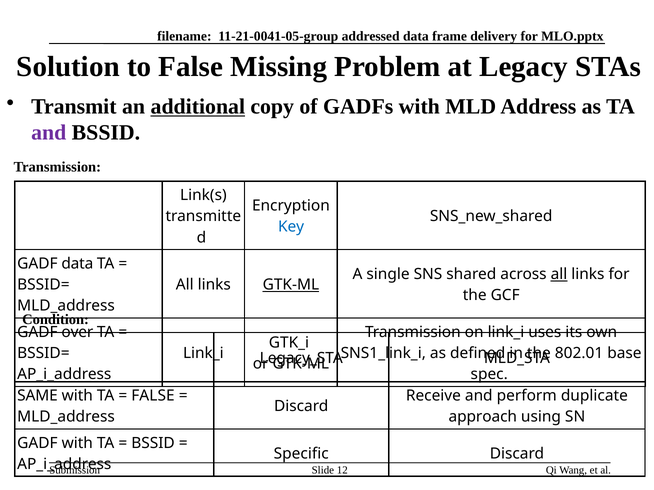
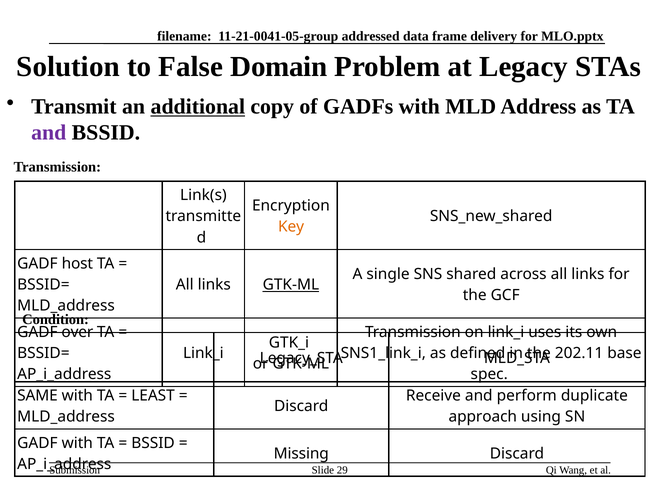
Missing: Missing -> Domain
Key colour: blue -> orange
GADF data: data -> host
all at (559, 274) underline: present -> none
802.01: 802.01 -> 202.11
FALSE at (153, 396): FALSE -> LEAST
Specific: Specific -> Missing
12: 12 -> 29
